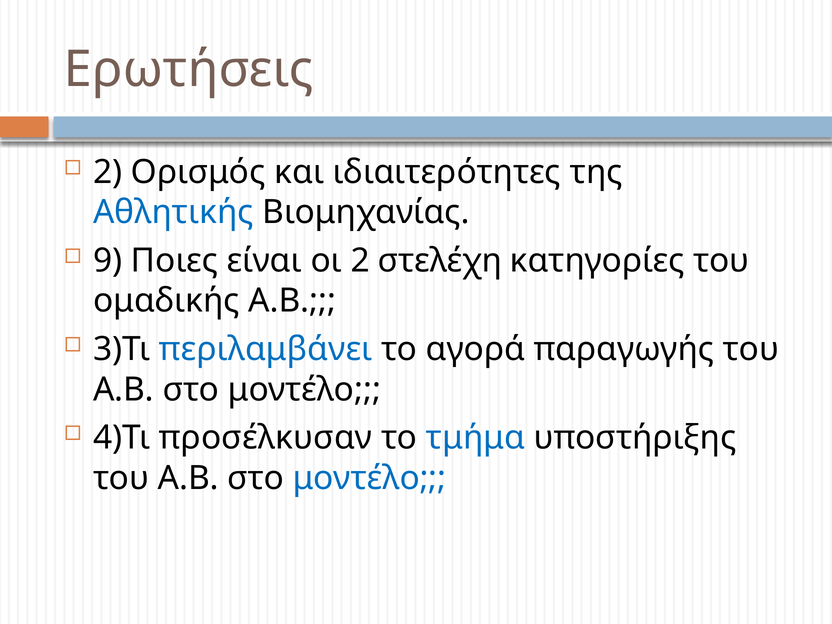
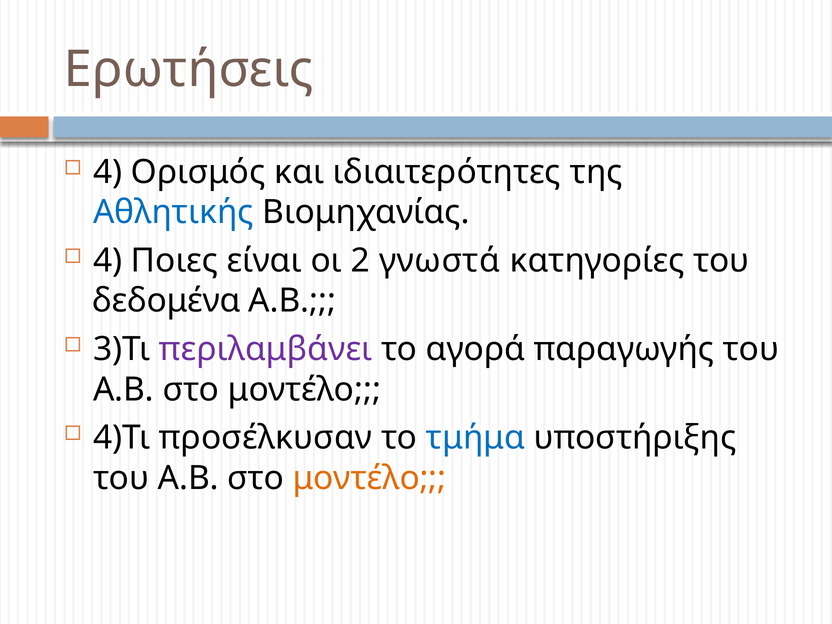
2 at (108, 172): 2 -> 4
9 at (108, 261): 9 -> 4
στελέχη: στελέχη -> γνωστά
ομαδικής: ομαδικής -> δεδομένα
περιλαμβάνει colour: blue -> purple
μοντέλο at (369, 478) colour: blue -> orange
